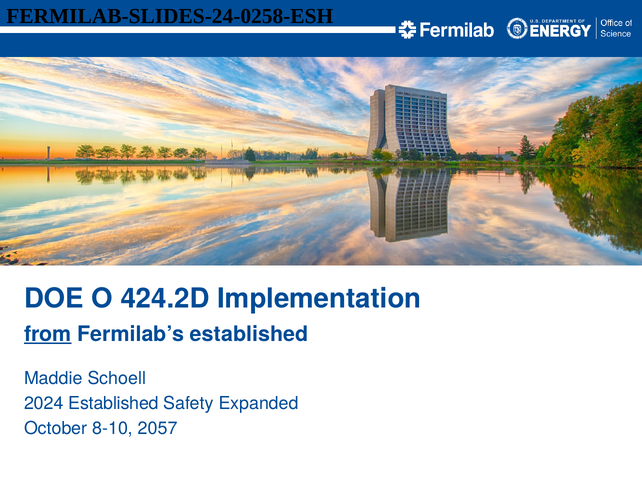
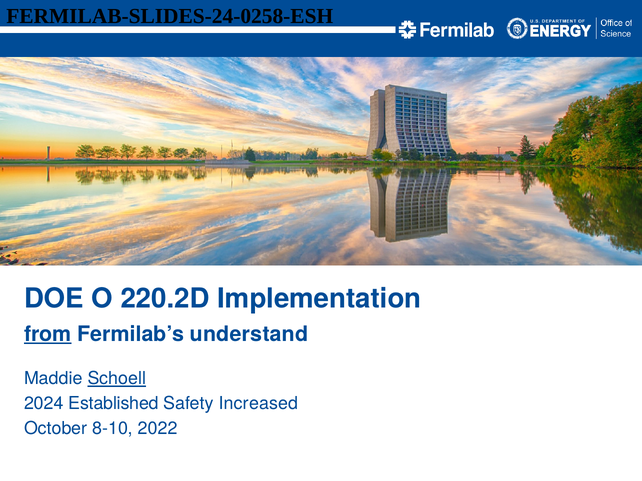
424.2D: 424.2D -> 220.2D
Fermilab’s established: established -> understand
Schoell underline: none -> present
Expanded: Expanded -> Increased
2057: 2057 -> 2022
